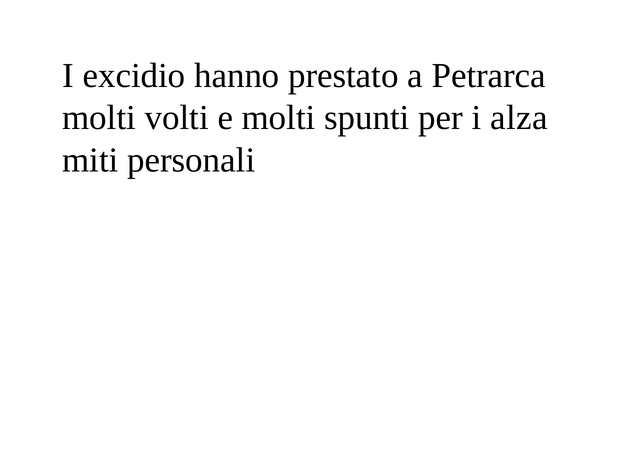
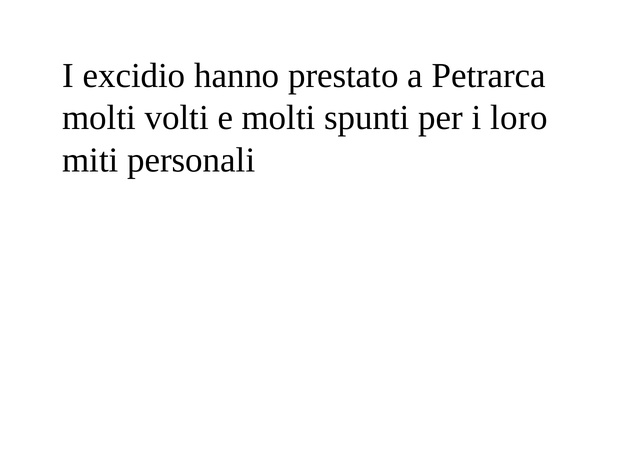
alza: alza -> loro
